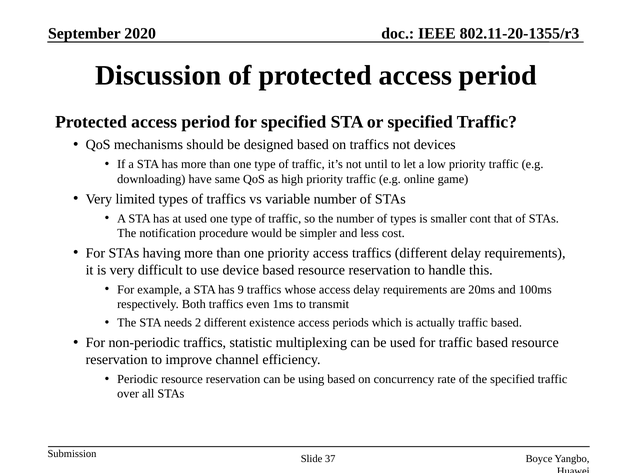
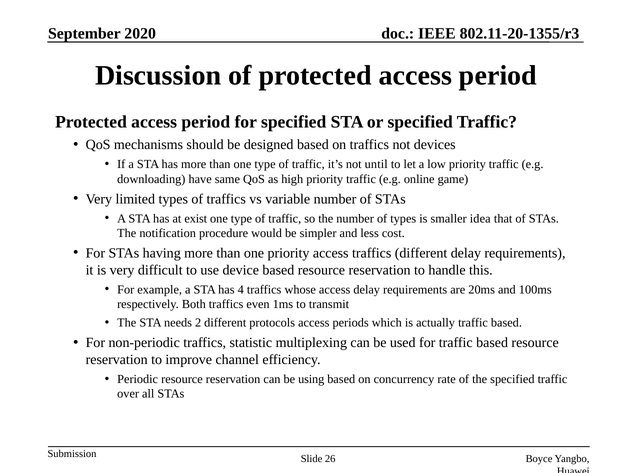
at used: used -> exist
cont: cont -> idea
9: 9 -> 4
existence: existence -> protocols
37: 37 -> 26
